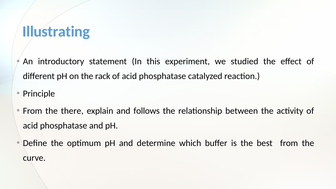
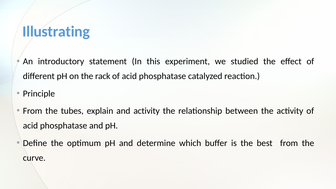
there: there -> tubes
and follows: follows -> activity
